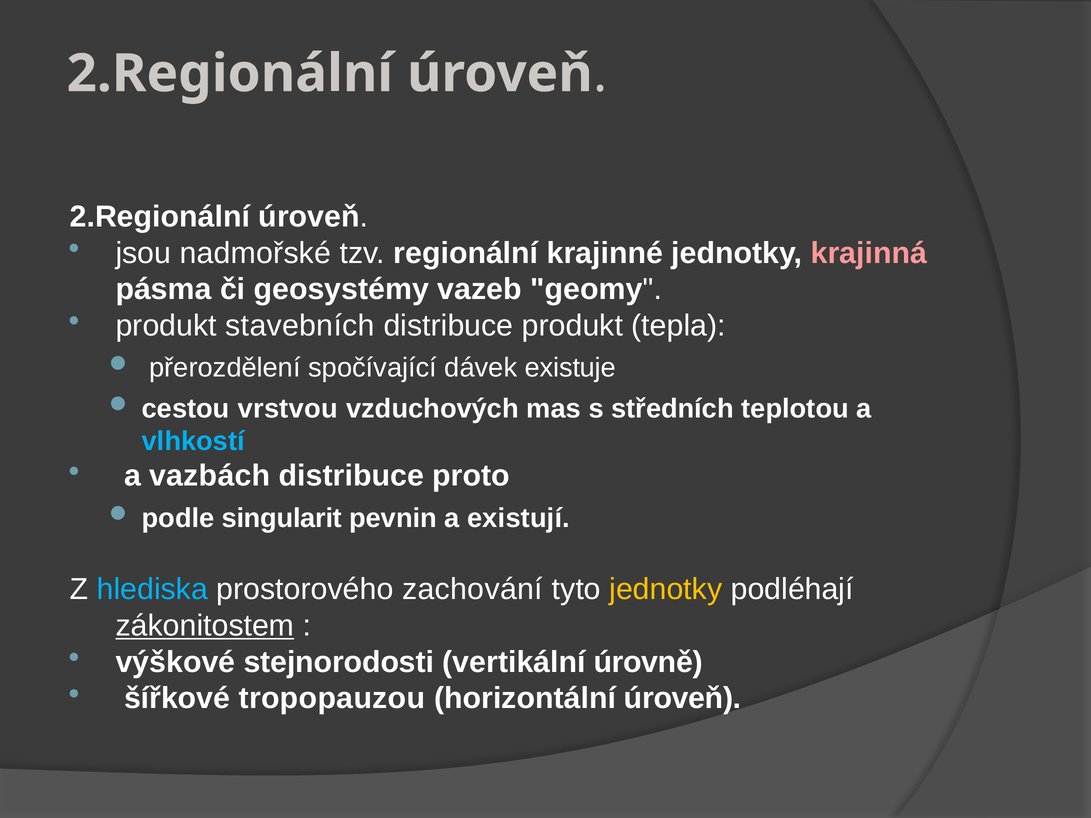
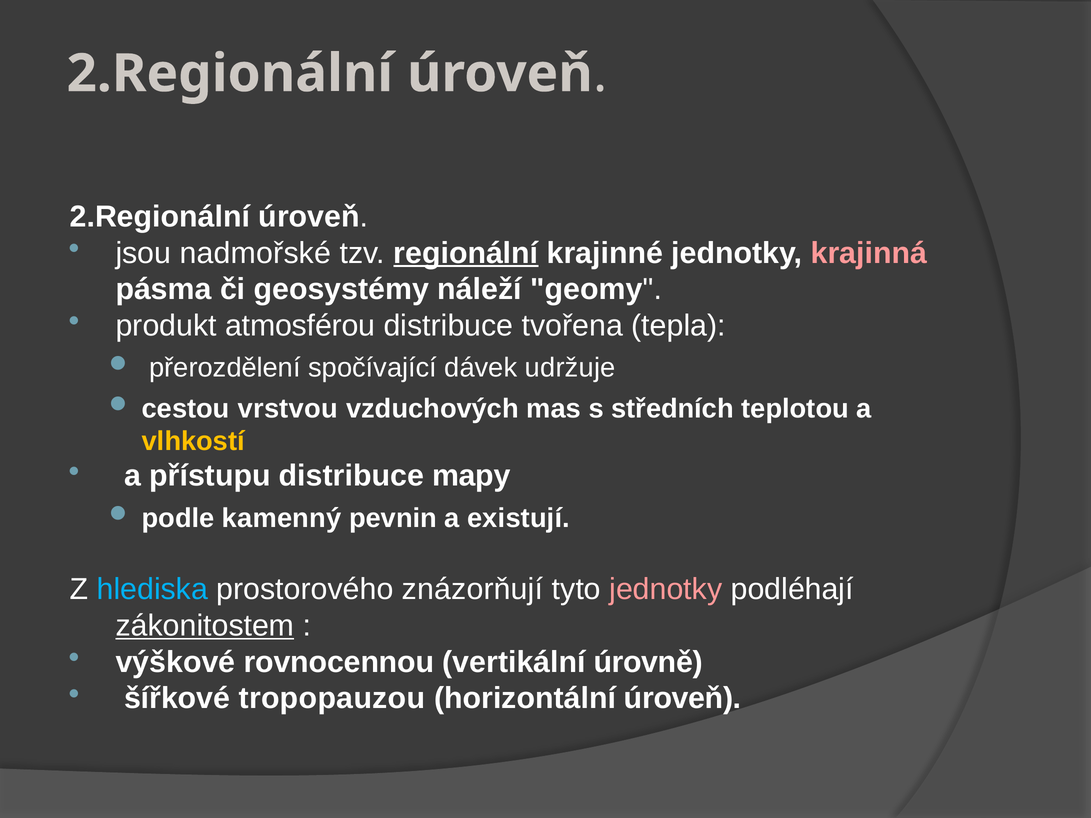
regionální underline: none -> present
vazeb: vazeb -> náleží
stavebních: stavebních -> atmosférou
distribuce produkt: produkt -> tvořena
existuje: existuje -> udržuje
vlhkostí colour: light blue -> yellow
vazbách: vazbách -> přístupu
proto: proto -> mapy
singularit: singularit -> kamenný
zachování: zachování -> znázorňují
jednotky at (666, 589) colour: yellow -> pink
stejnorodosti: stejnorodosti -> rovnocennou
